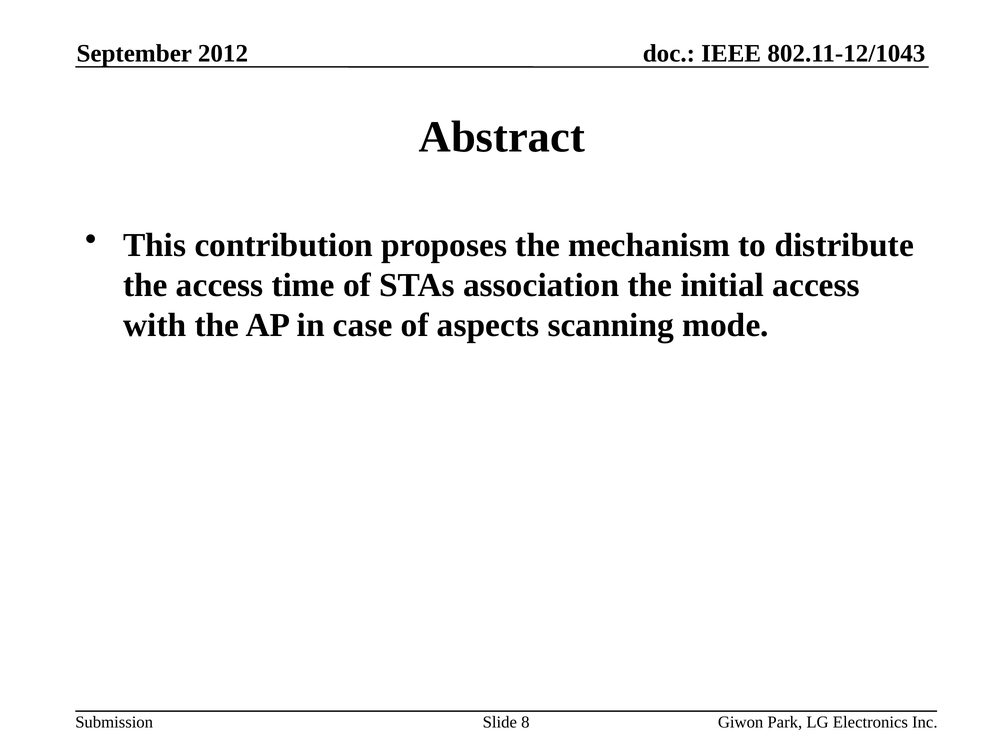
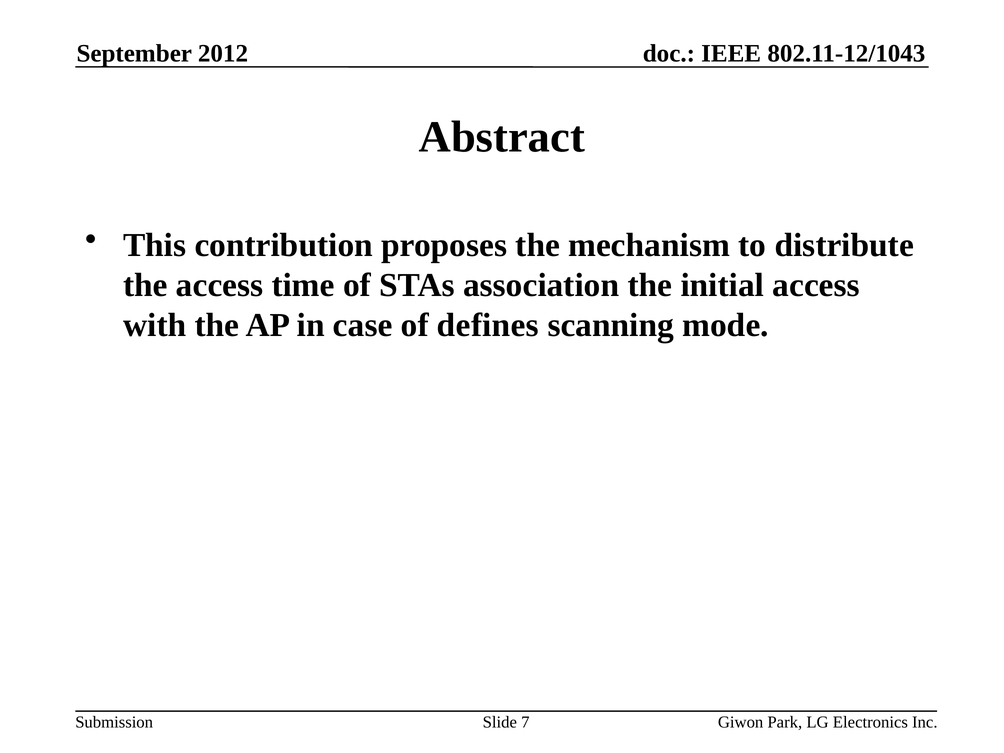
aspects: aspects -> defines
8: 8 -> 7
